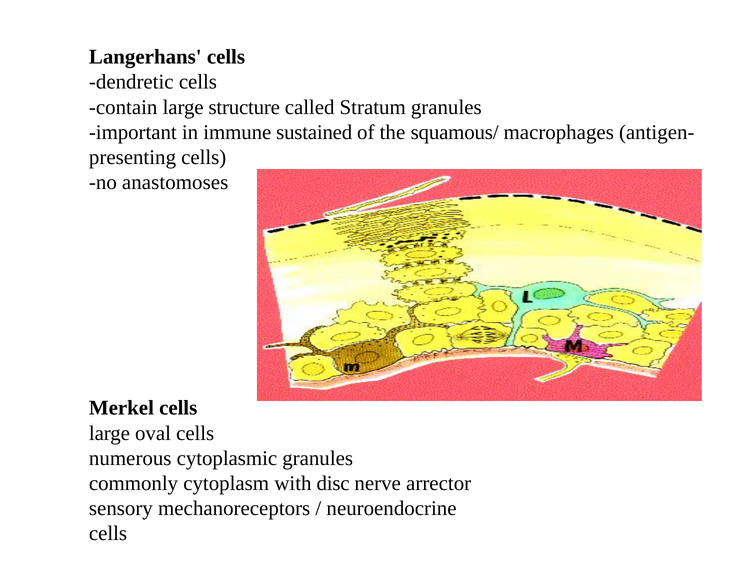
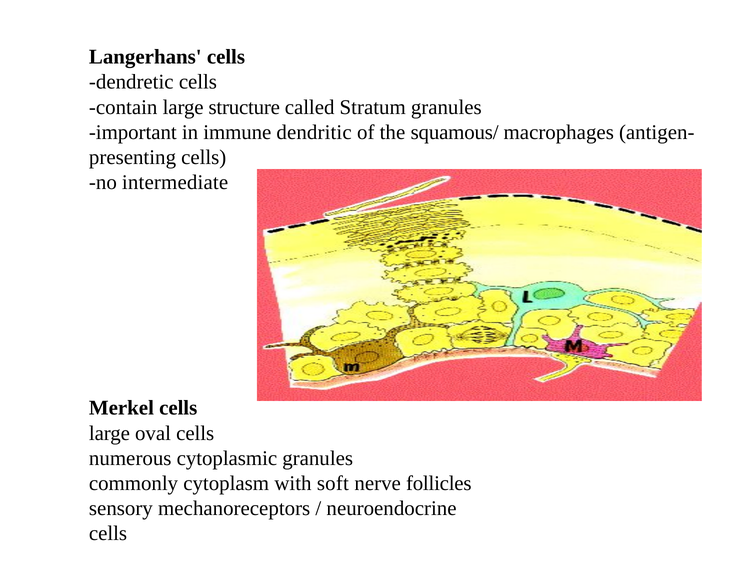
sustained: sustained -> dendritic
anastomoses: anastomoses -> intermediate
disc: disc -> soft
arrector: arrector -> follicles
